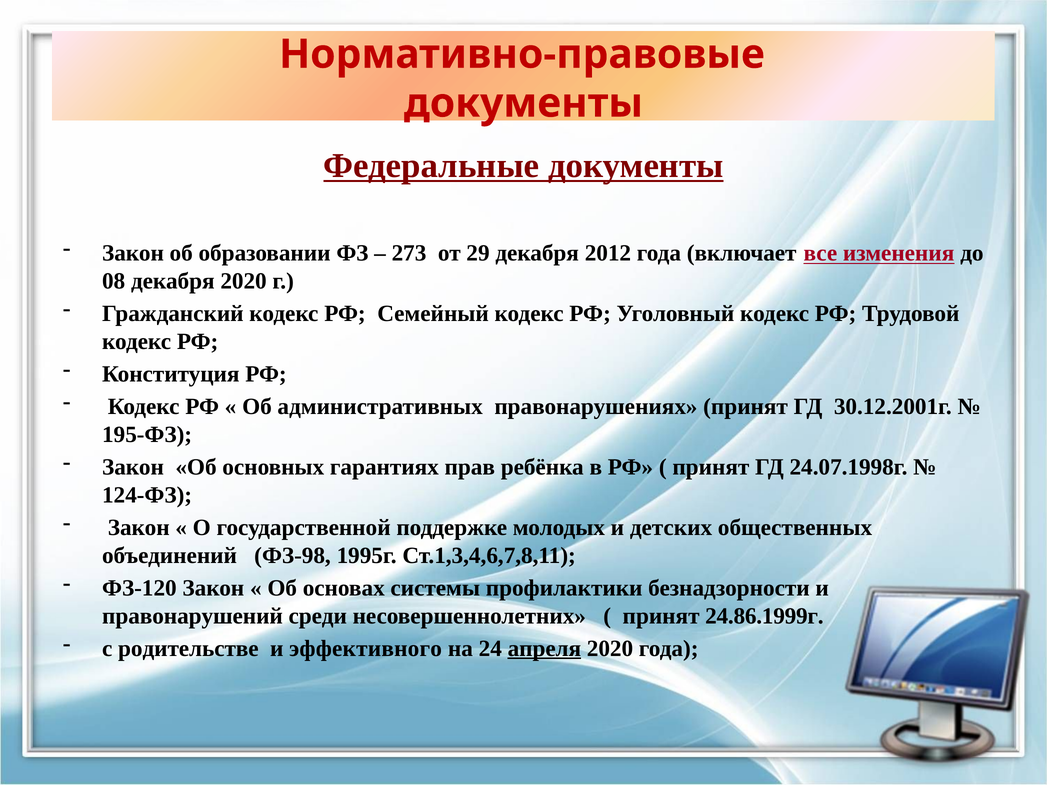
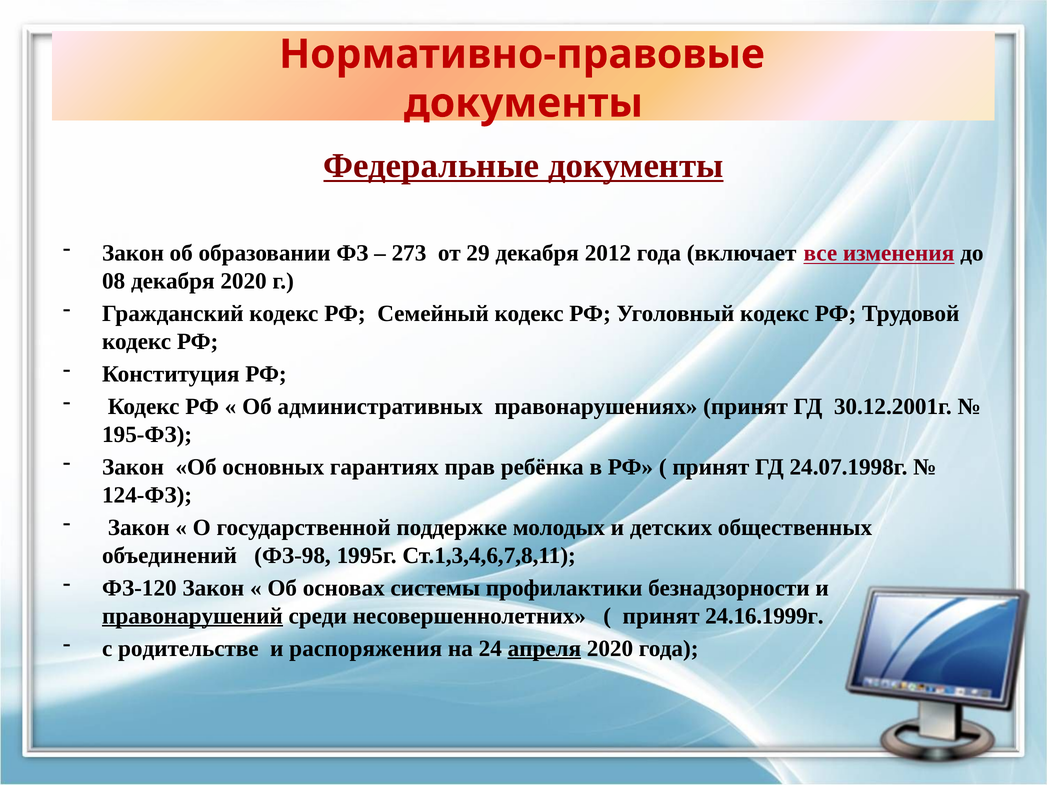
правонарушений underline: none -> present
24.86.1999г: 24.86.1999г -> 24.16.1999г
эффективного: эффективного -> распоряжения
